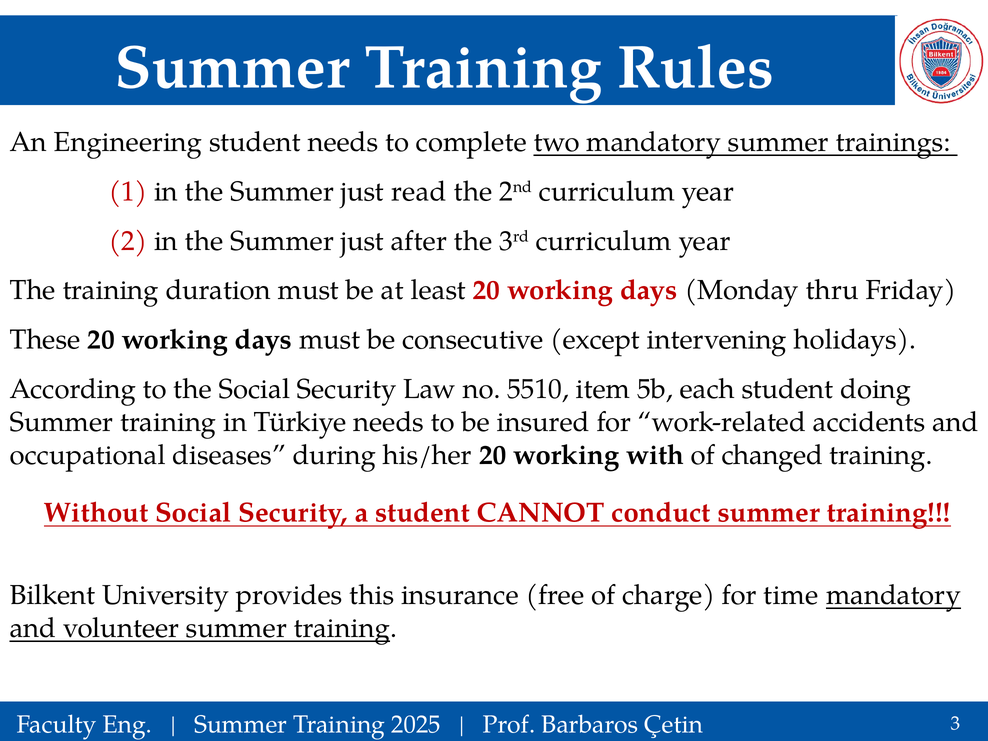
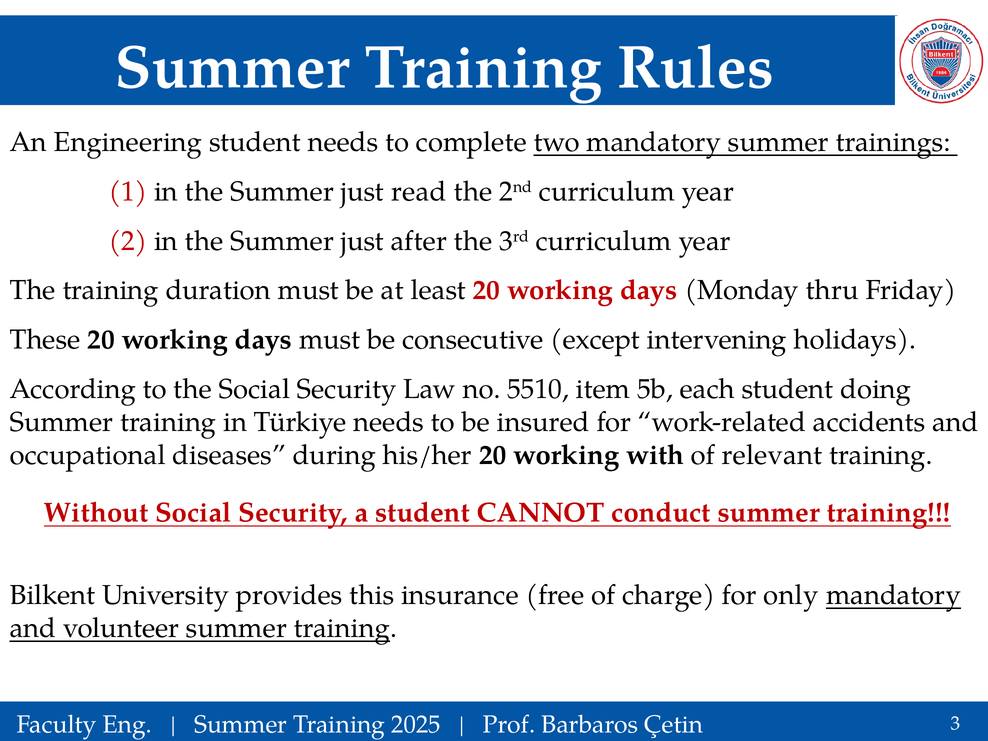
changed: changed -> relevant
time: time -> only
